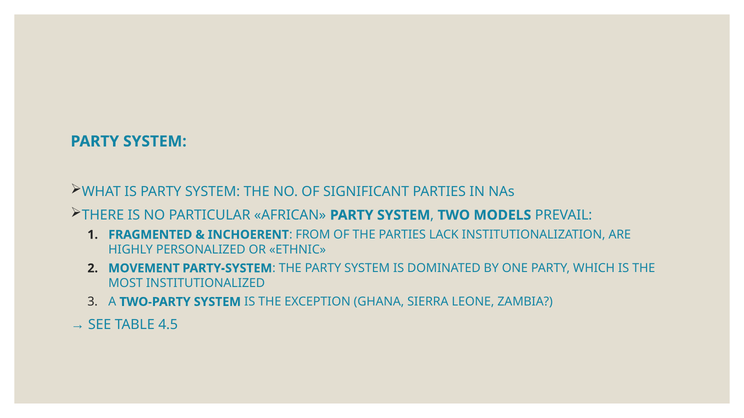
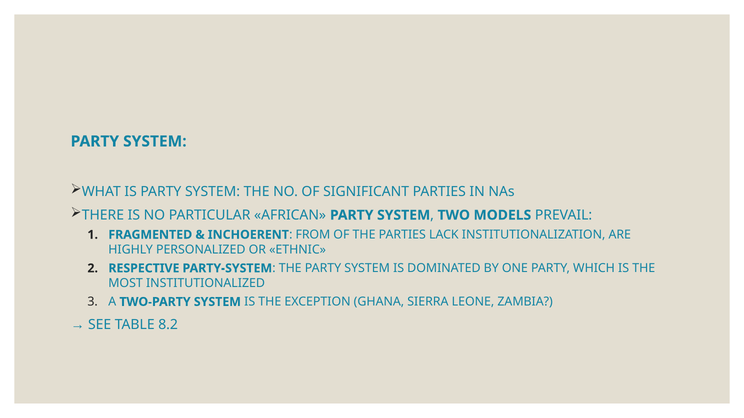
MOVEMENT: MOVEMENT -> RESPECTIVE
4.5: 4.5 -> 8.2
